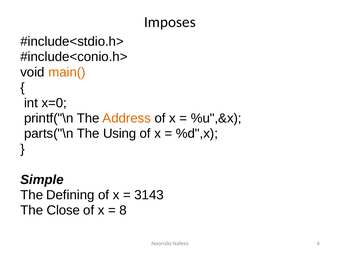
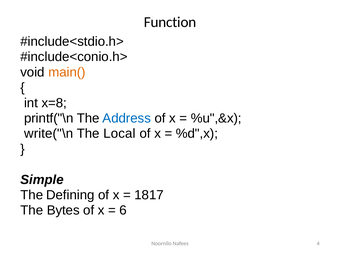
Imposes: Imposes -> Function
x=0: x=0 -> x=8
Address colour: orange -> blue
parts("\n: parts("\n -> write("\n
Using: Using -> Local
3143: 3143 -> 1817
Close: Close -> Bytes
8: 8 -> 6
